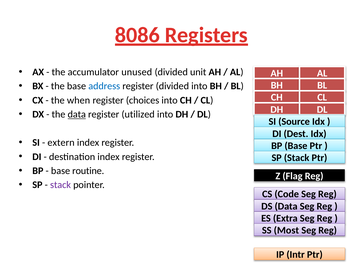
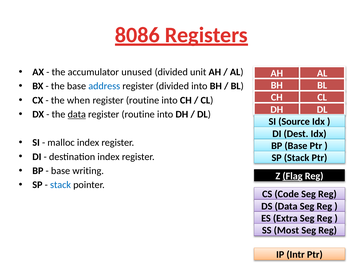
choices at (143, 100): choices -> routine
utilized at (138, 114): utilized -> routine
extern: extern -> malloc
routine: routine -> writing
Flag underline: none -> present
stack at (61, 185) colour: purple -> blue
